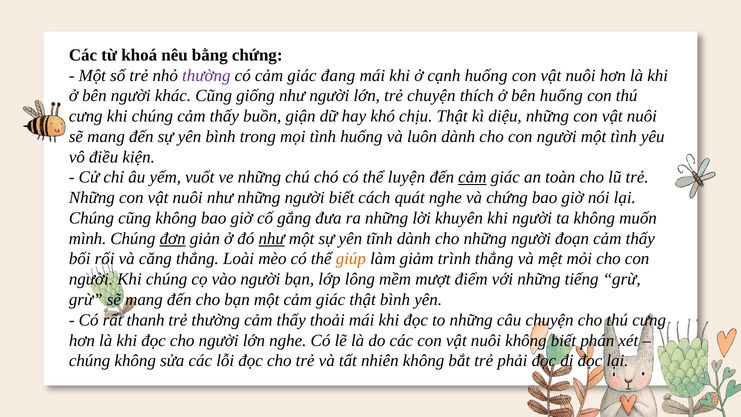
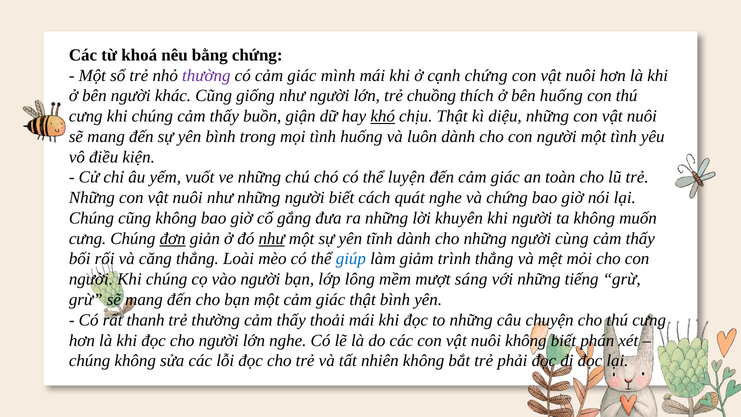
đang: đang -> mình
cạnh huống: huống -> chứng
trẻ chuyện: chuyện -> chuồng
khó underline: none -> present
cảm at (472, 177) underline: present -> none
mình at (88, 238): mình -> cưng
đoạn: đoạn -> cùng
giúp colour: orange -> blue
điểm: điểm -> sáng
